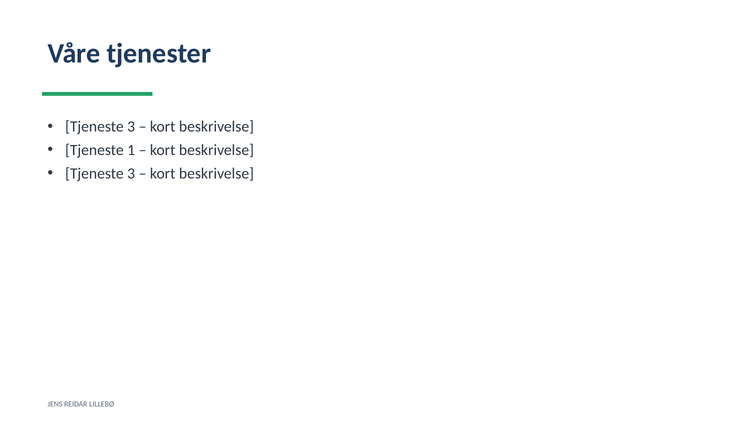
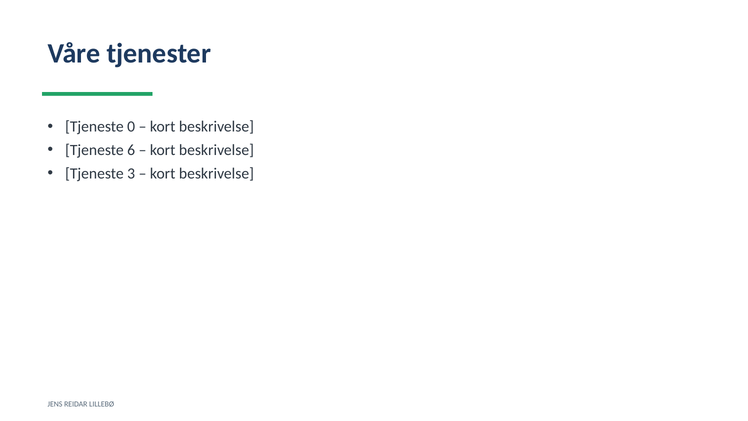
3 at (131, 127): 3 -> 0
1: 1 -> 6
